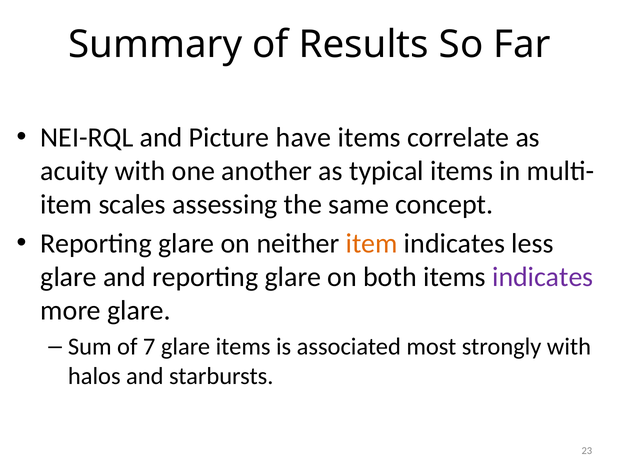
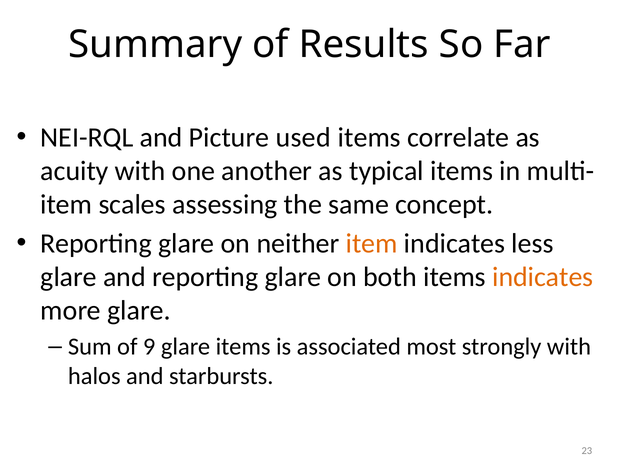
have: have -> used
indicates at (543, 277) colour: purple -> orange
7: 7 -> 9
